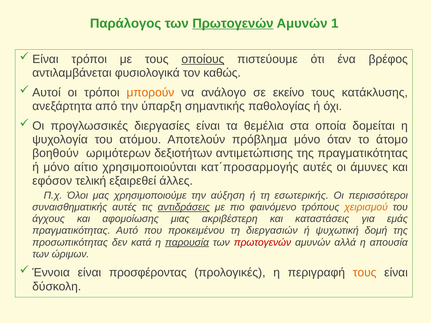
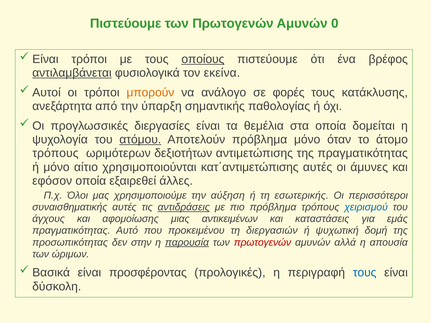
Παράλογος at (126, 23): Παράλογος -> Πιστεύουμε
Πρωτογενών at (233, 23) underline: present -> none
1: 1 -> 0
αντιλαμβάνεται underline: none -> present
καθώς: καθώς -> εκείνα
εκείνο: εκείνο -> φορές
ατόμου underline: none -> present
βοηθούν at (55, 153): βοηθούν -> τρόπους
κατ΄προσαρμογής: κατ΄προσαρμογής -> κατ΄αντιμετώπισης
εφόσον τελική: τελική -> οποία
πιο φαινόμενο: φαινόμενο -> πρόβλημα
χειρισμού colour: orange -> blue
ακριβέστερη: ακριβέστερη -> αντικειμένων
κατά: κατά -> στην
Έννοια: Έννοια -> Βασικά
τους at (365, 273) colour: orange -> blue
